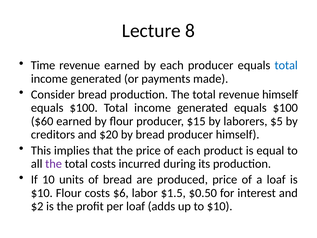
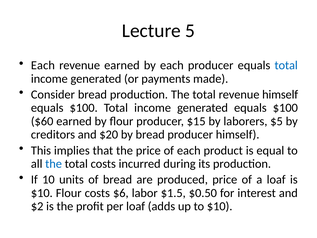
8: 8 -> 5
Time at (43, 65): Time -> Each
the at (54, 164) colour: purple -> blue
